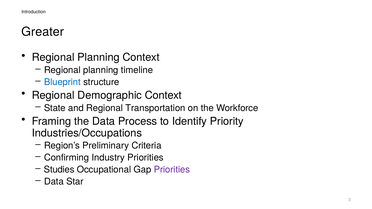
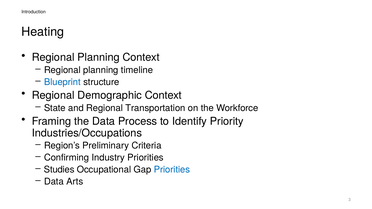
Greater: Greater -> Heating
Priorities at (172, 170) colour: purple -> blue
Star: Star -> Arts
